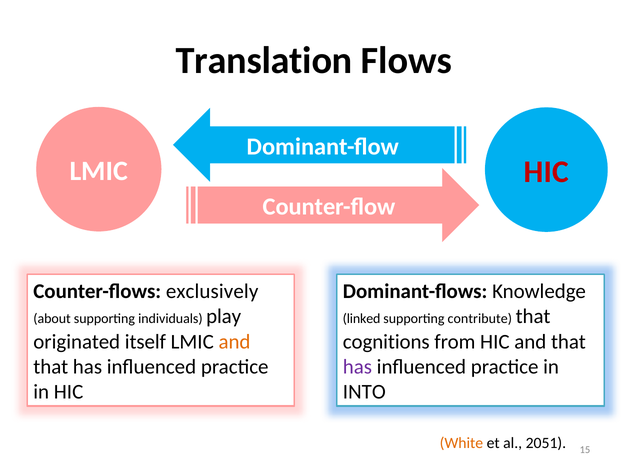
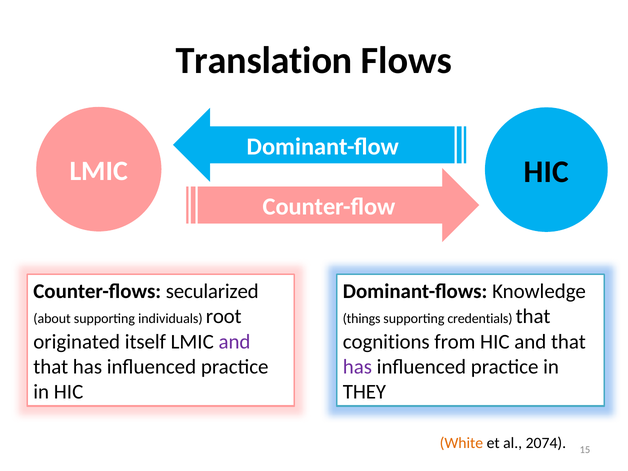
HIC at (546, 172) colour: red -> black
exclusively: exclusively -> secularized
play: play -> root
linked: linked -> things
contribute: contribute -> credentials
and at (234, 342) colour: orange -> purple
INTO: INTO -> THEY
2051: 2051 -> 2074
